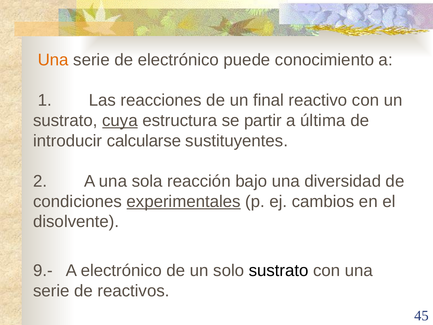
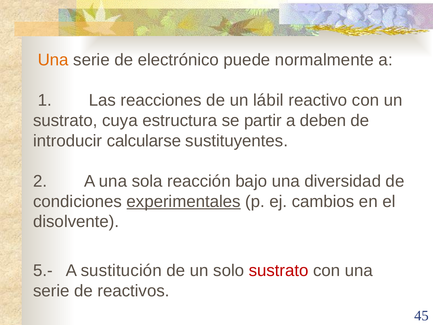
conocimiento: conocimiento -> normalmente
final: final -> lábil
cuya underline: present -> none
última: última -> deben
9.-: 9.- -> 5.-
A electrónico: electrónico -> sustitución
sustrato at (279, 270) colour: black -> red
